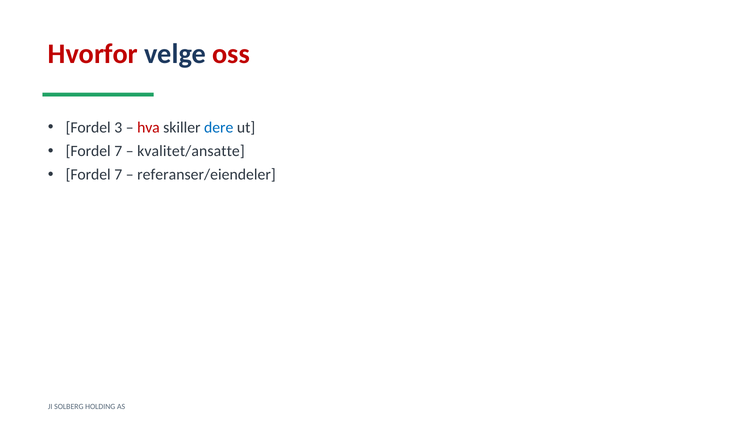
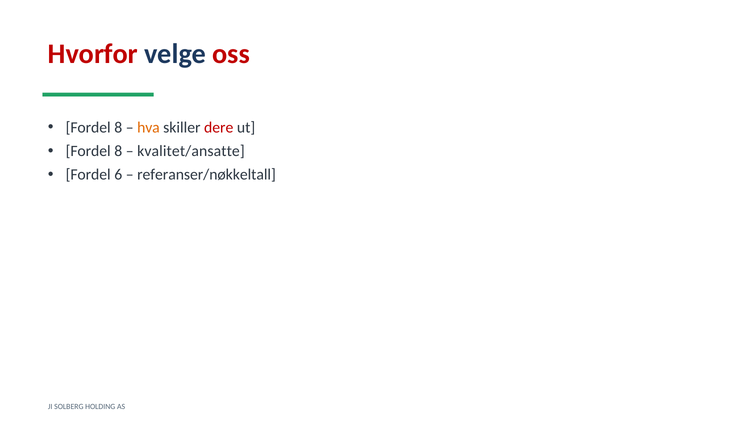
3 at (118, 128): 3 -> 8
hva colour: red -> orange
dere colour: blue -> red
7 at (118, 151): 7 -> 8
7 at (118, 175): 7 -> 6
referanser/eiendeler: referanser/eiendeler -> referanser/nøkkeltall
